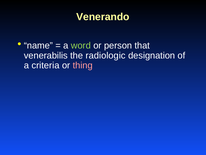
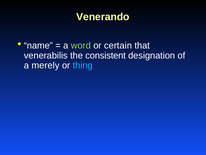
person: person -> certain
radiologic: radiologic -> consistent
criteria: criteria -> merely
thing colour: pink -> light blue
